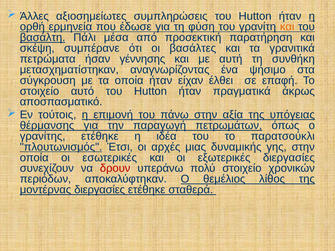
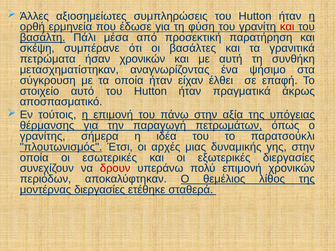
και at (287, 27) colour: orange -> red
ήσαν γέννησης: γέννησης -> χρονικών
γρανίτης ετέθηκε: ετέθηκε -> σήμερα
πολύ στοιχείο: στοιχείο -> επιμονή
